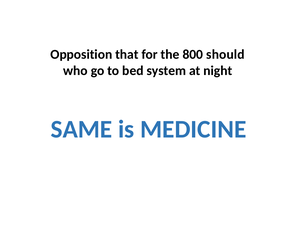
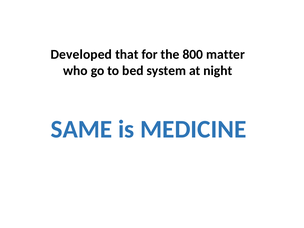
Opposition: Opposition -> Developed
should: should -> matter
